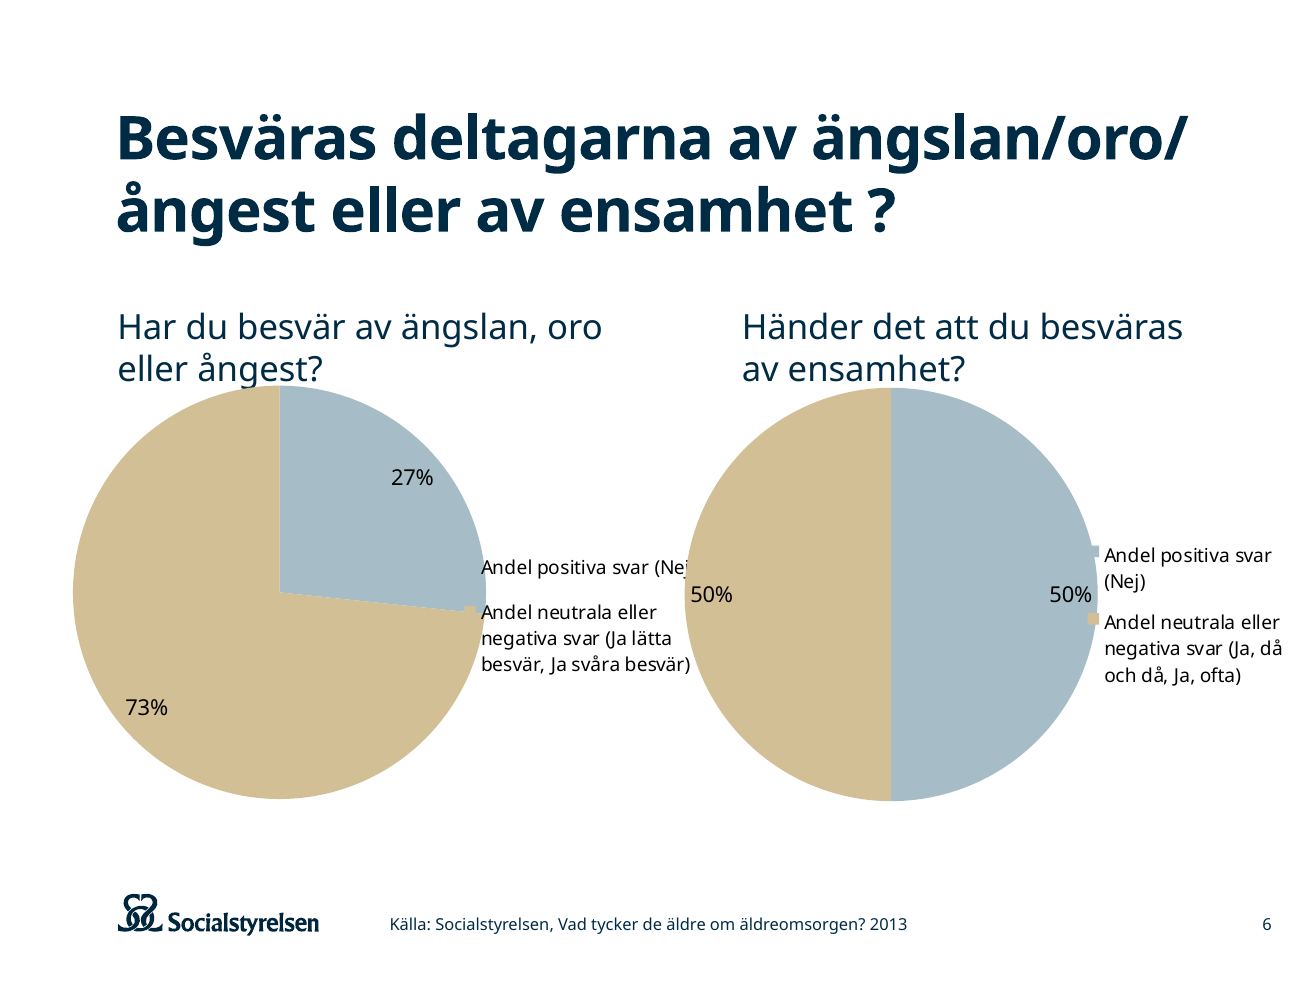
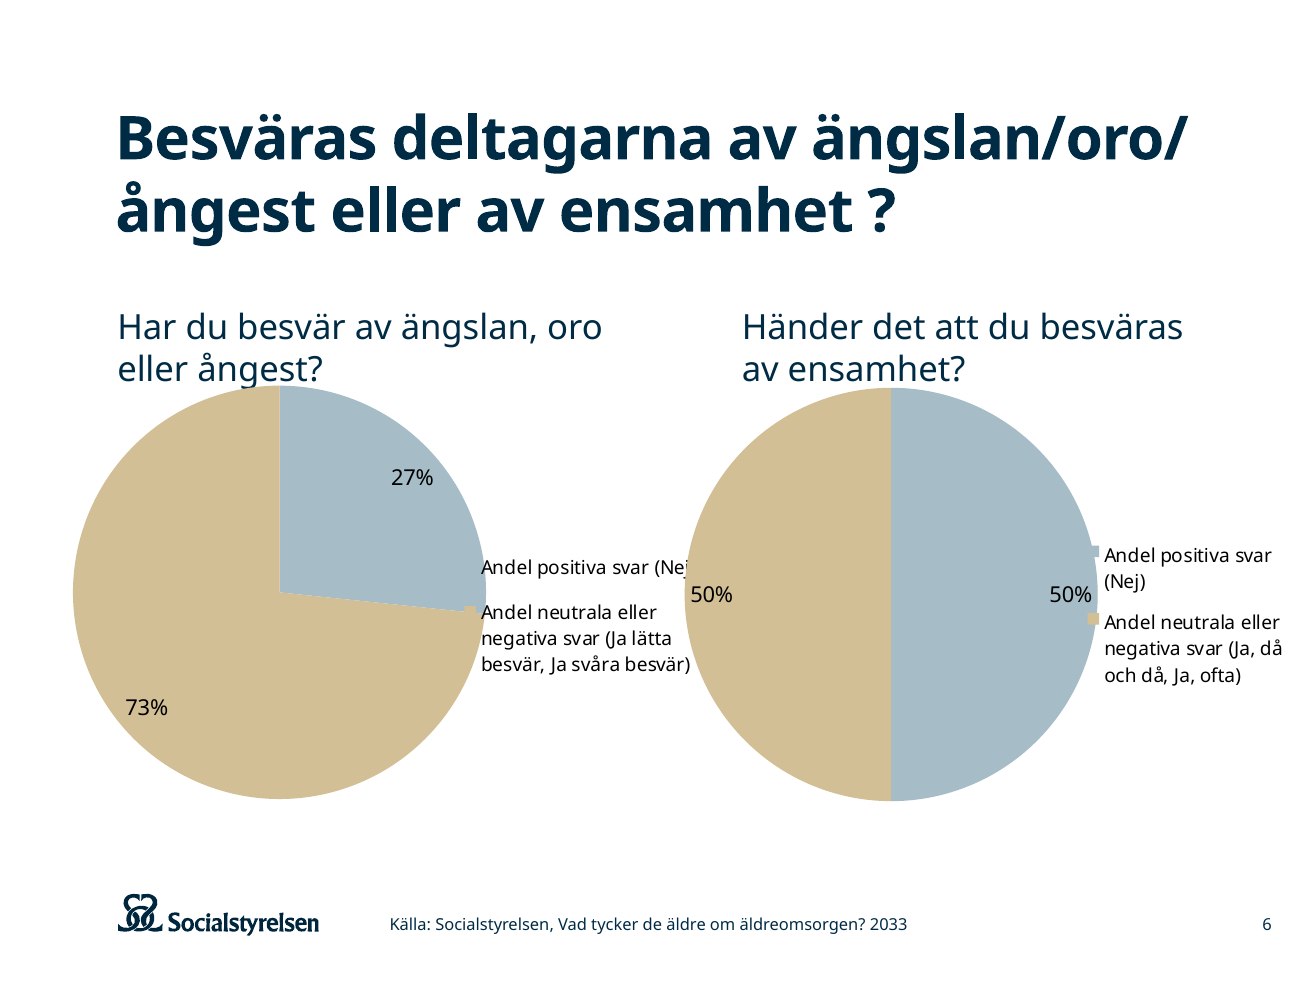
2013: 2013 -> 2033
